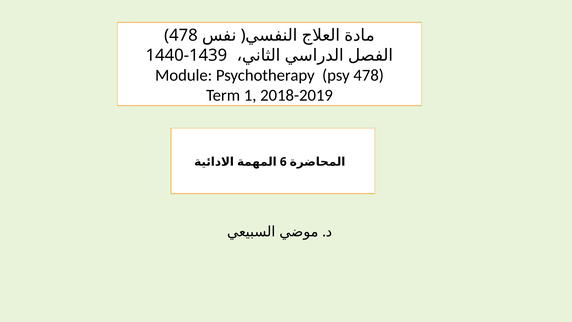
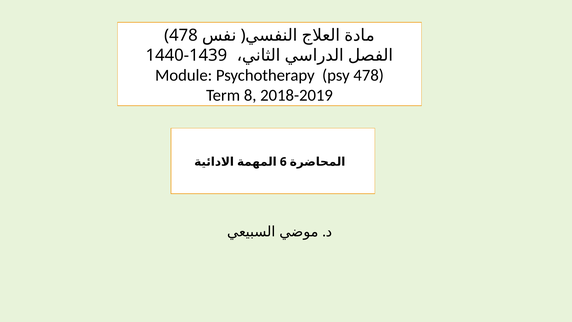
1: 1 -> 8
